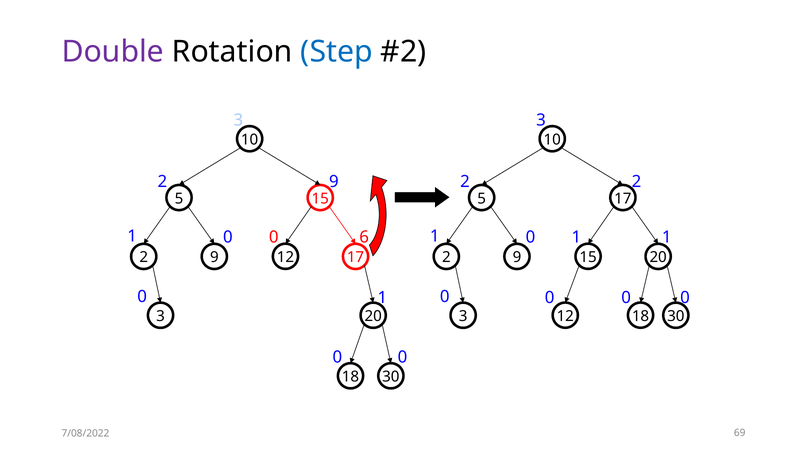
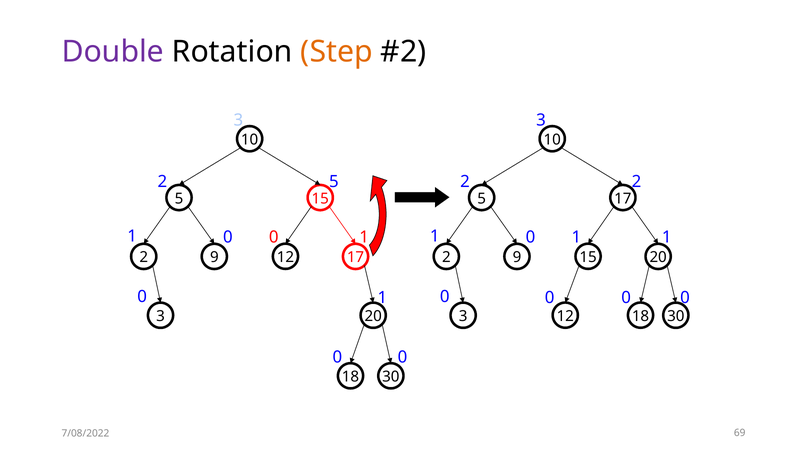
Step colour: blue -> orange
2 9: 9 -> 5
6 at (364, 237): 6 -> 1
